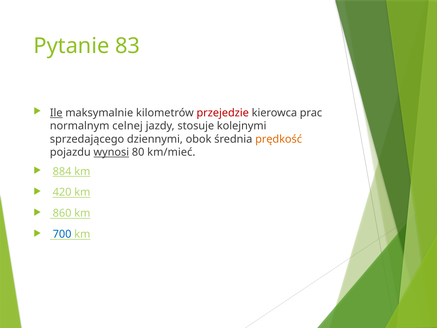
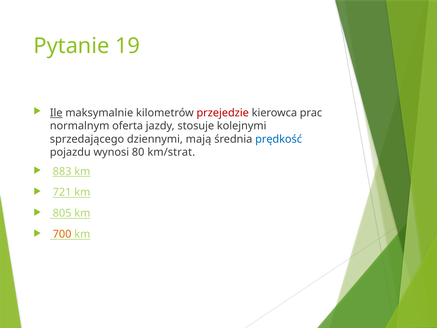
83: 83 -> 19
celnej: celnej -> oferta
obok: obok -> mają
prędkość colour: orange -> blue
wynosi underline: present -> none
km/mieć: km/mieć -> km/strat
884: 884 -> 883
420: 420 -> 721
860: 860 -> 805
700 colour: blue -> orange
